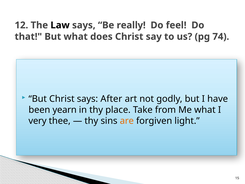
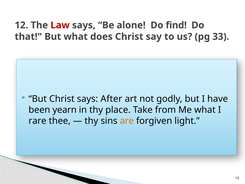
Law colour: black -> red
really: really -> alone
feel: feel -> find
74: 74 -> 33
very: very -> rare
